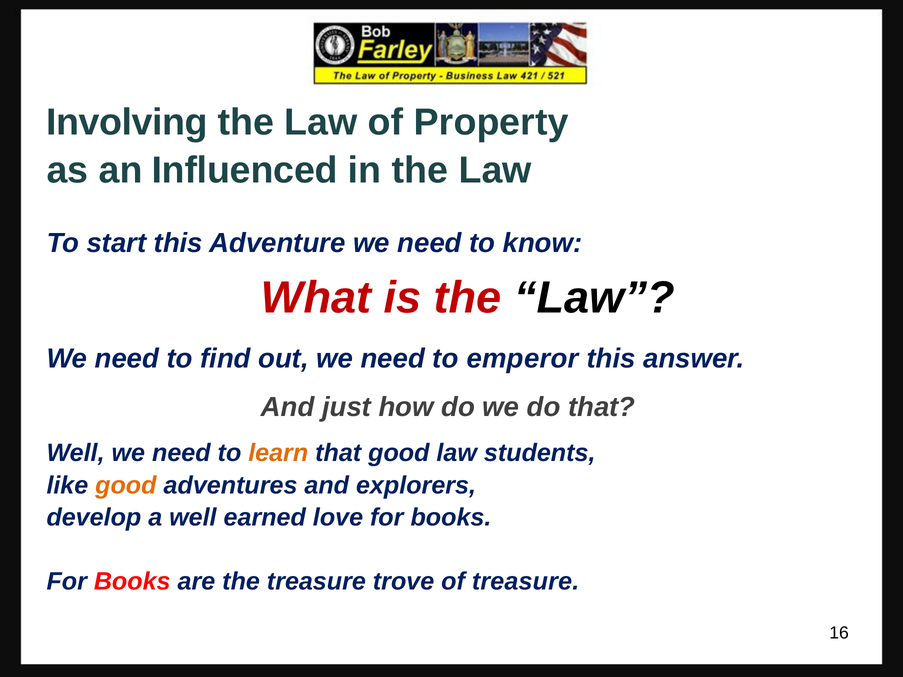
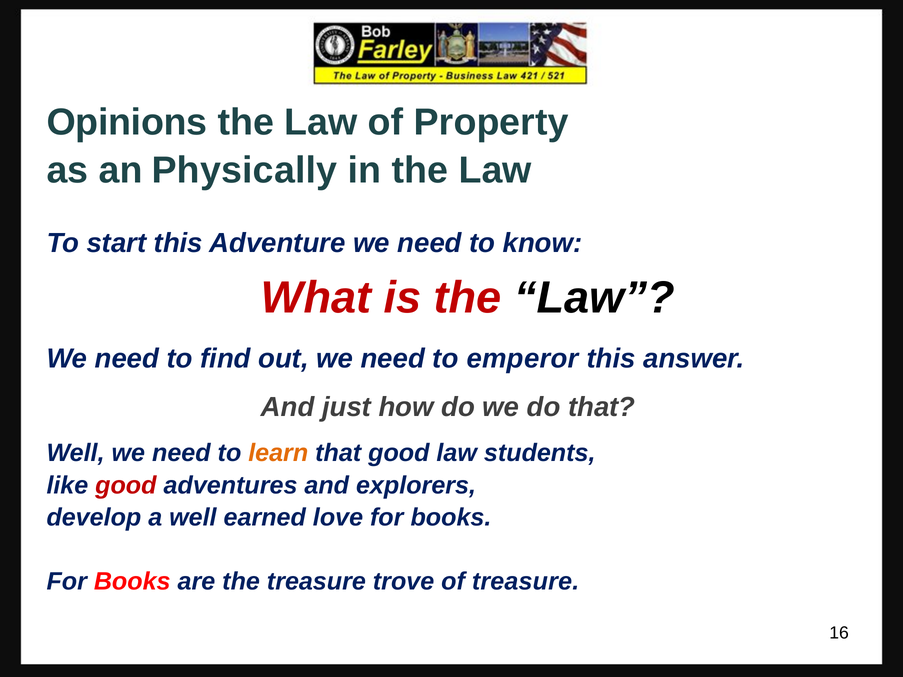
Involving: Involving -> Opinions
Influenced: Influenced -> Physically
good at (126, 485) colour: orange -> red
